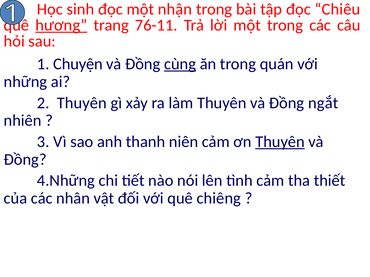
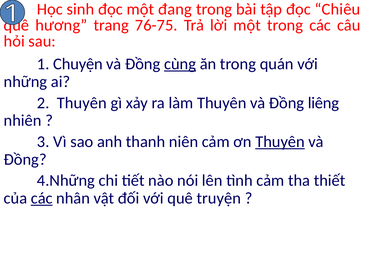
nhận: nhận -> đang
hương underline: present -> none
76-11: 76-11 -> 76-75
ngắt: ngắt -> liêng
các at (42, 199) underline: none -> present
chiêng: chiêng -> truyện
